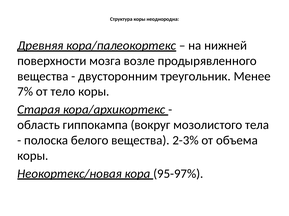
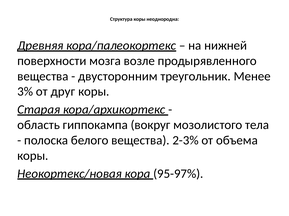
7%: 7% -> 3%
тело: тело -> друг
